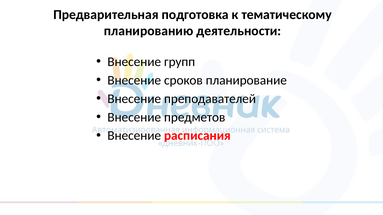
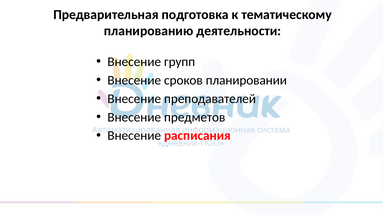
планирование: планирование -> планировании
